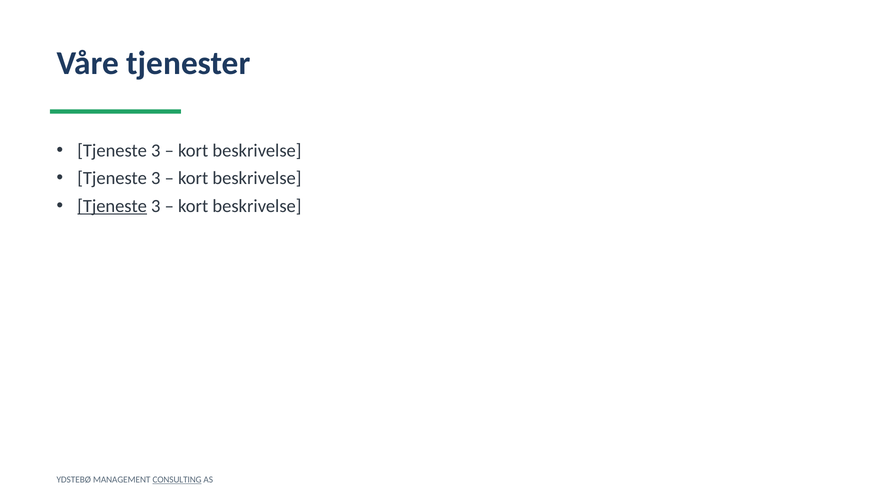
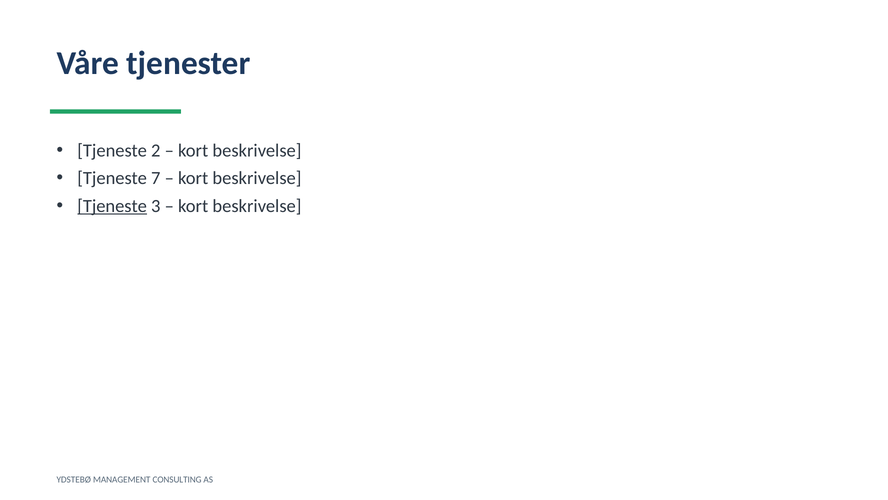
3 at (156, 150): 3 -> 2
3 at (156, 178): 3 -> 7
CONSULTING underline: present -> none
